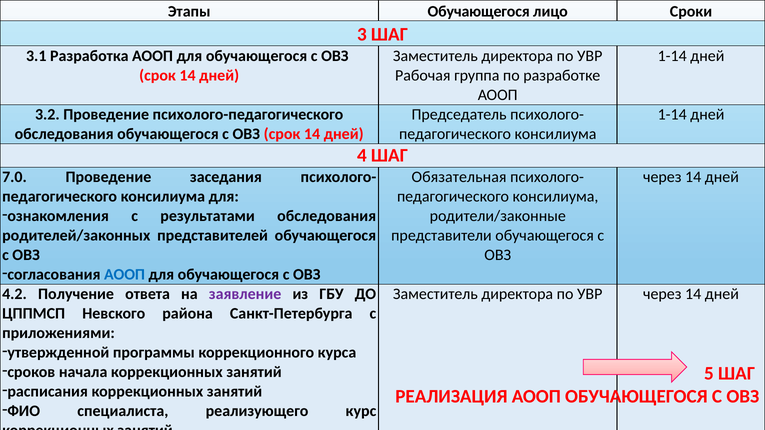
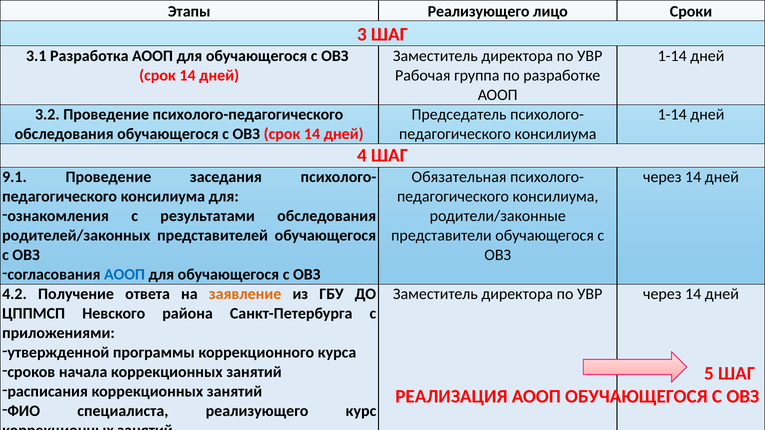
Этапы Обучающегося: Обучающегося -> Реализующего
7.0: 7.0 -> 9.1
заявление colour: purple -> orange
